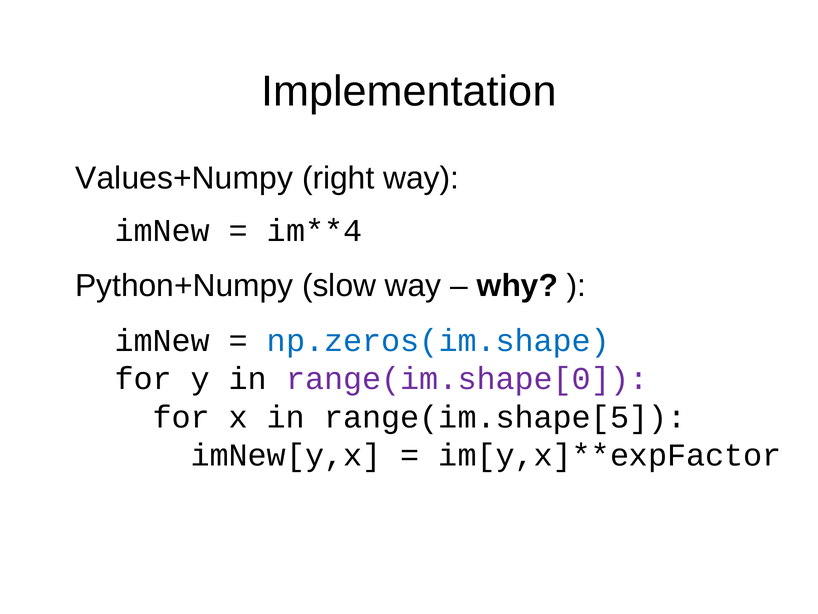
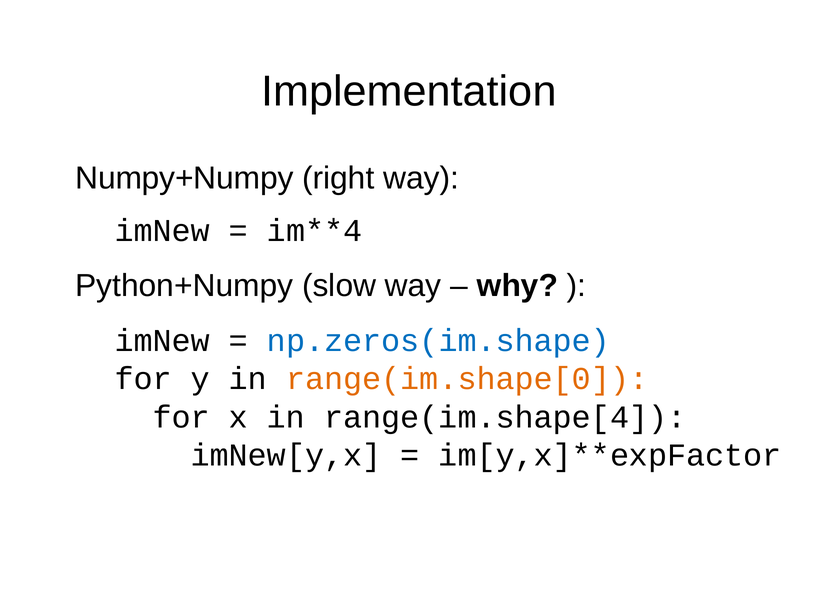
Values+Numpy: Values+Numpy -> Numpy+Numpy
range(im.shape[0 colour: purple -> orange
range(im.shape[5: range(im.shape[5 -> range(im.shape[4
